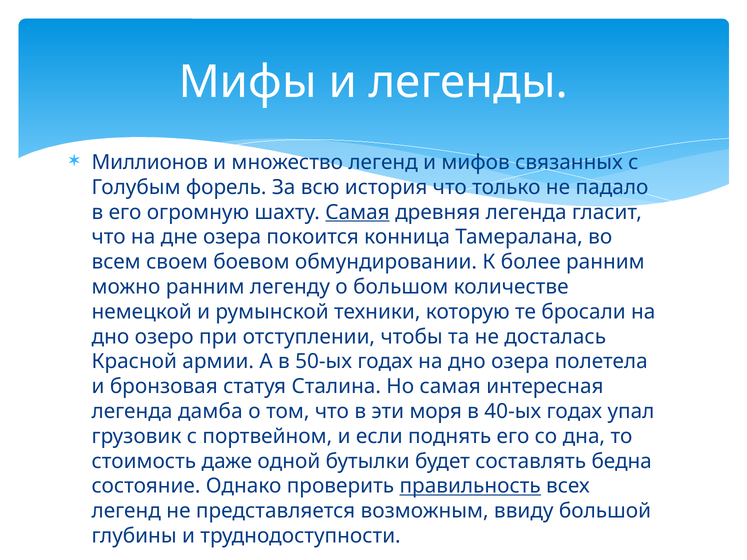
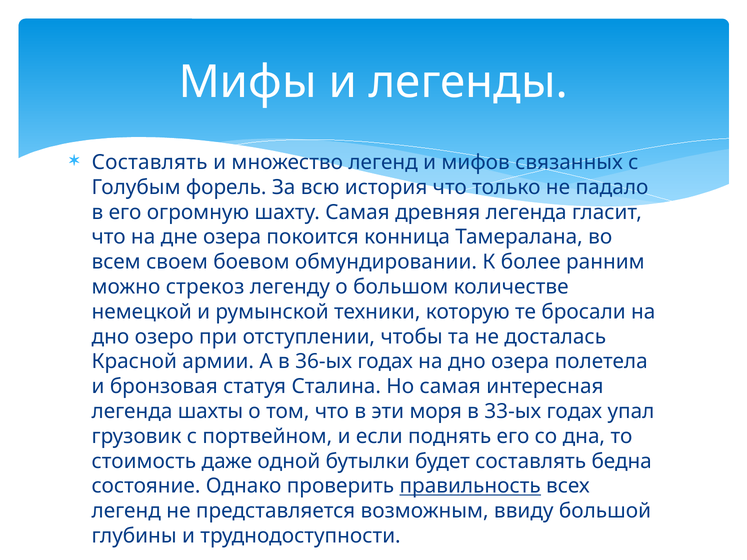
Миллионов at (150, 162): Миллионов -> Составлять
Самая at (357, 212) underline: present -> none
можно ранним: ранним -> стрекоз
50-ых: 50-ых -> 36-ых
дамба: дамба -> шахты
40-ых: 40-ых -> 33-ых
